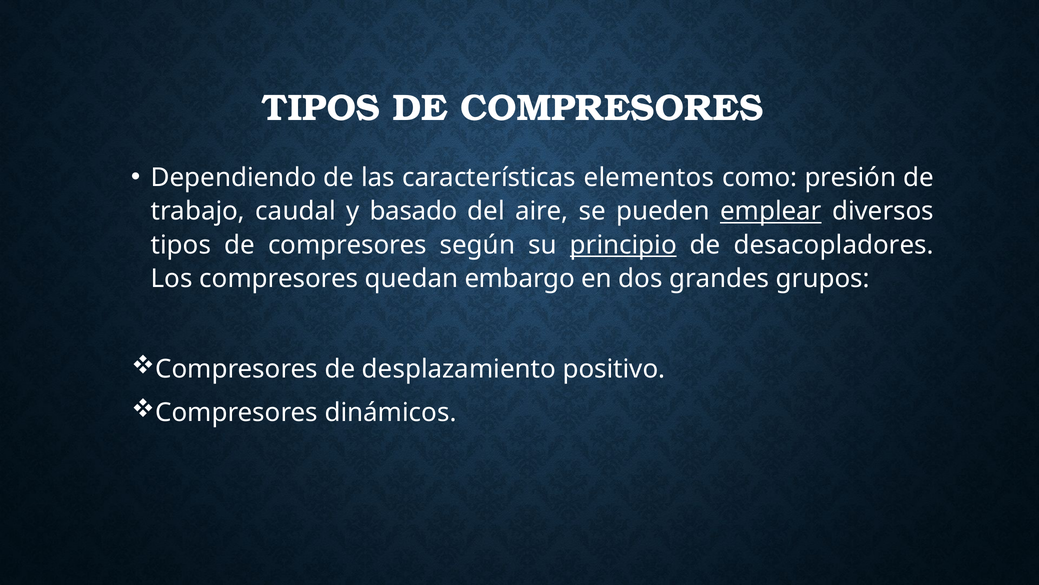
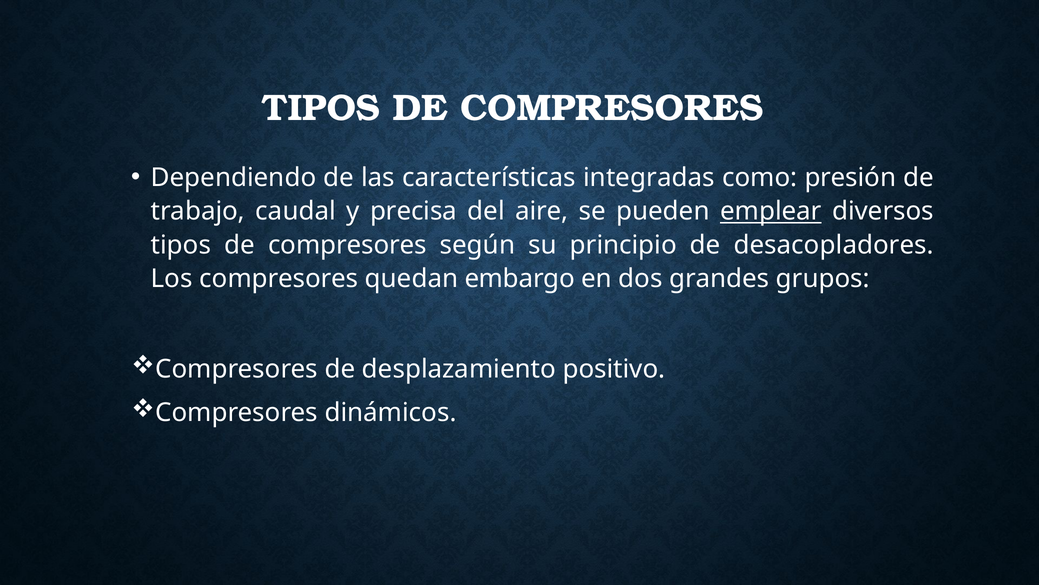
elementos: elementos -> integradas
basado: basado -> precisa
principio underline: present -> none
